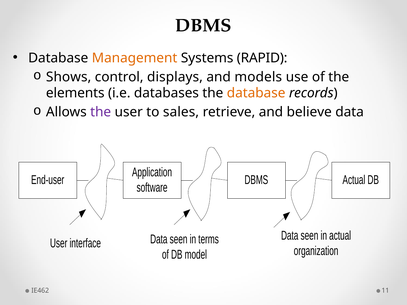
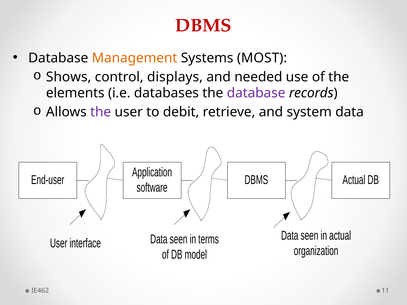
DBMS at (203, 26) colour: black -> red
RAPID: RAPID -> MOST
models: models -> needed
database at (256, 93) colour: orange -> purple
sales: sales -> debit
believe: believe -> system
